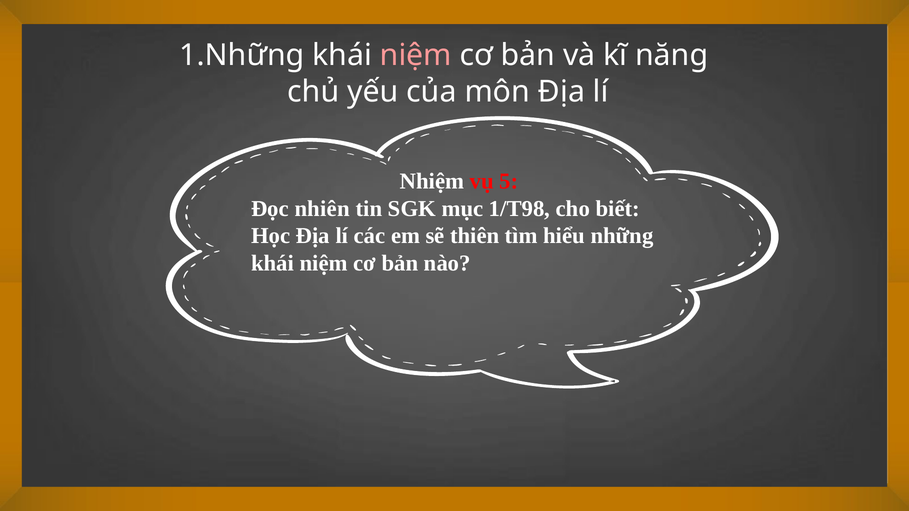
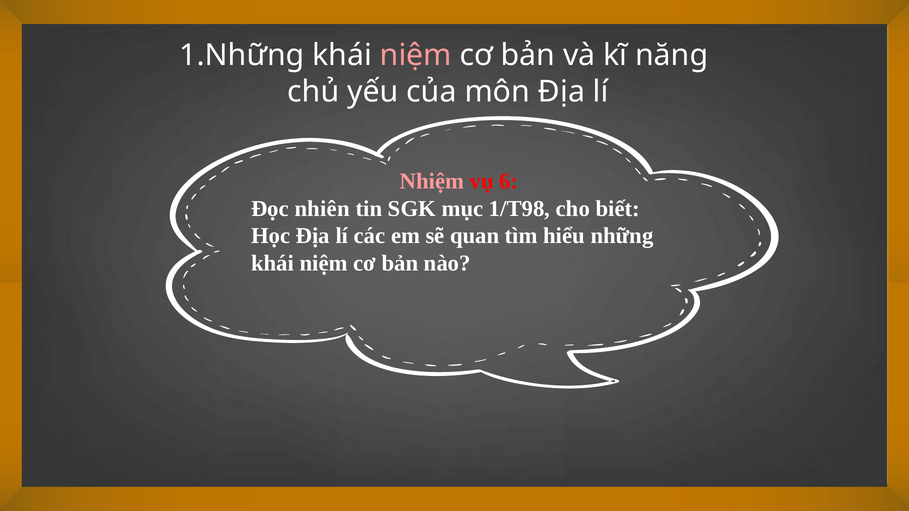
Nhiệm colour: white -> pink
5: 5 -> 6
thiên: thiên -> quan
